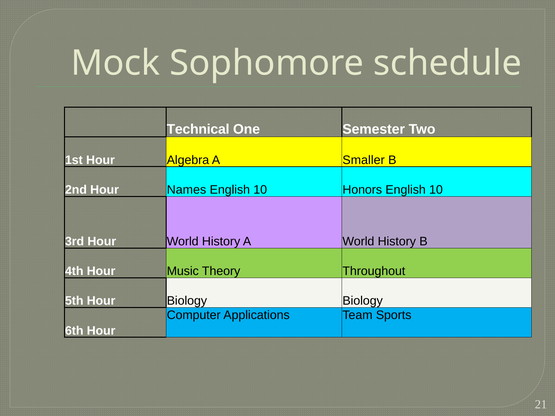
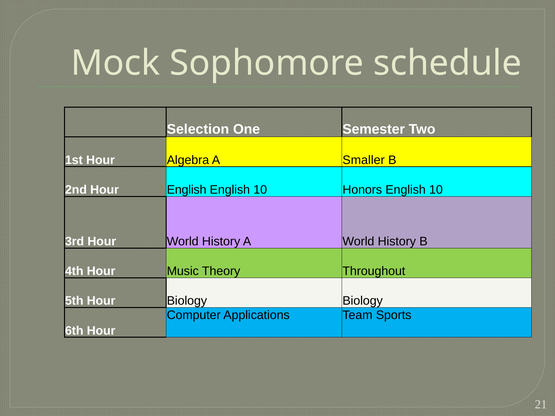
Technical: Technical -> Selection
Hour Names: Names -> English
